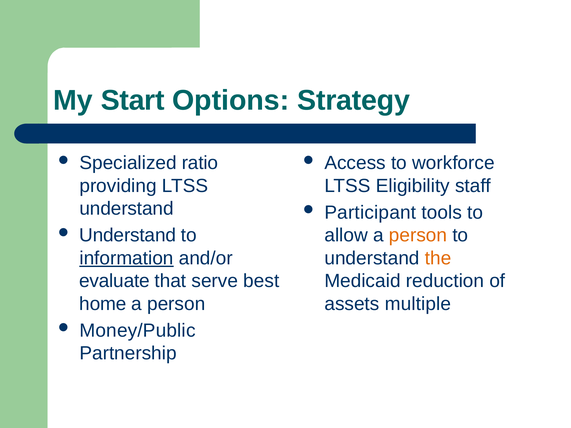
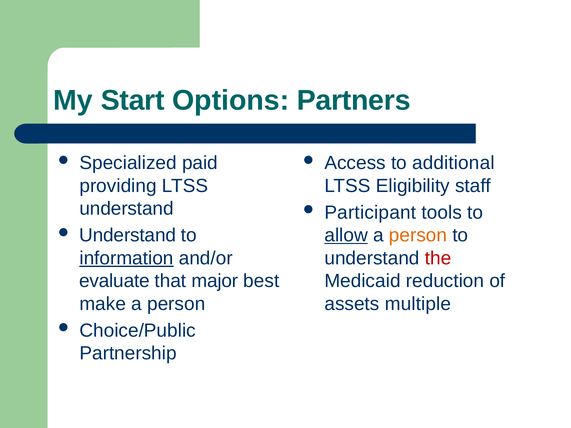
Strategy: Strategy -> Partners
ratio: ratio -> paid
workforce: workforce -> additional
allow underline: none -> present
the colour: orange -> red
serve: serve -> major
home: home -> make
Money/Public: Money/Public -> Choice/Public
